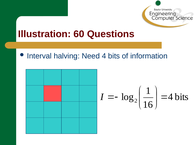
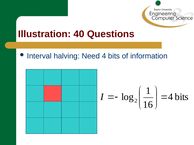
60: 60 -> 40
